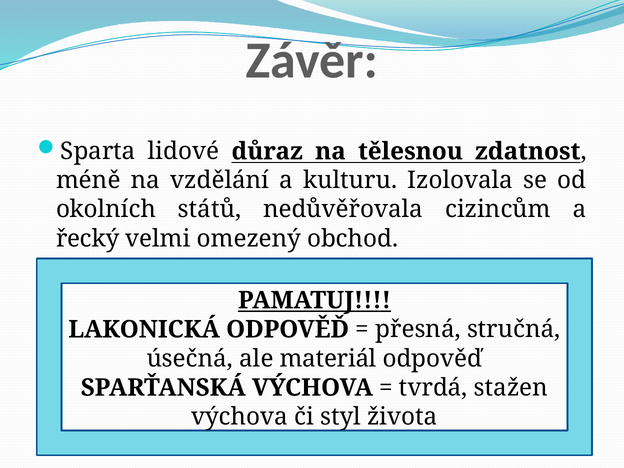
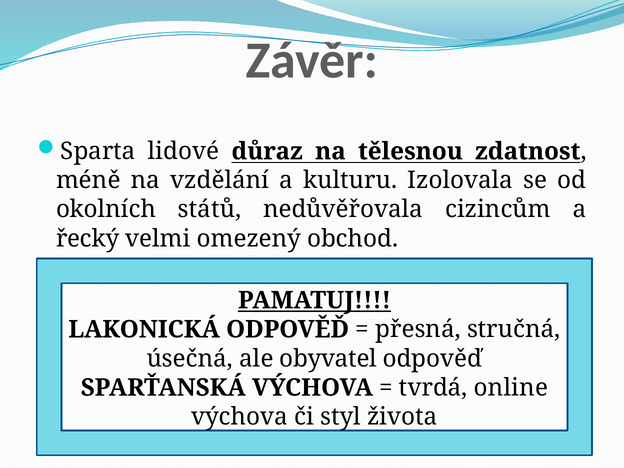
materiál: materiál -> obyvatel
stažen: stažen -> online
